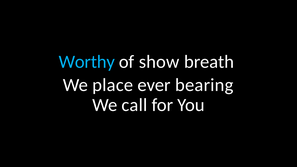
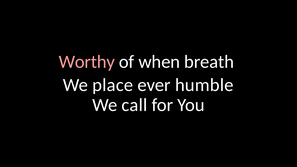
Worthy colour: light blue -> pink
show: show -> when
bearing: bearing -> humble
